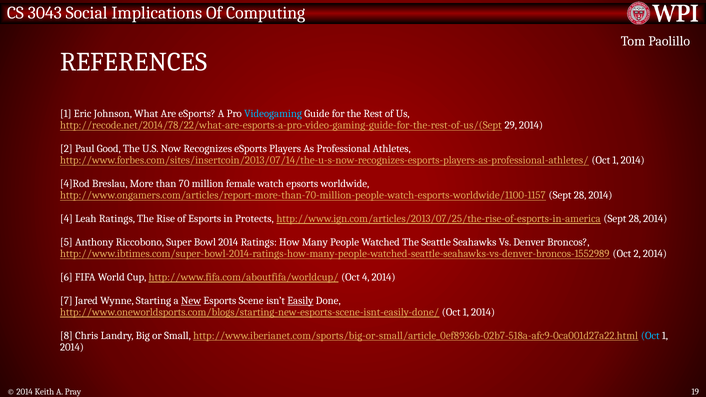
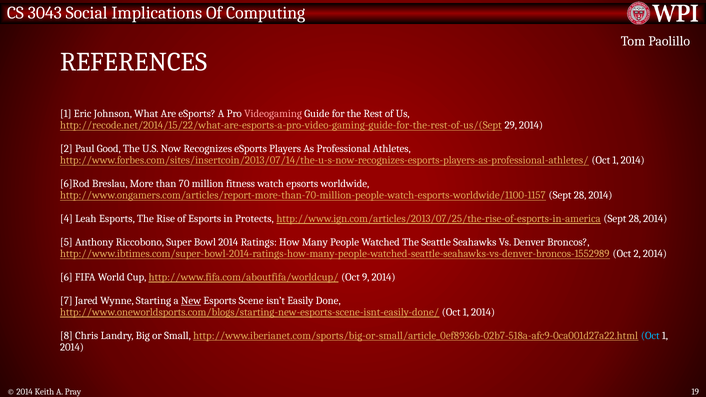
Videogaming colour: light blue -> pink
http://recode.net/2014/78/22/what-are-esports-a-pro-video-gaming-guide-for-the-rest-of-us/(Sept: http://recode.net/2014/78/22/what-are-esports-a-pro-video-gaming-guide-for-the-rest-of-us/(Sept -> http://recode.net/2014/15/22/what-are-esports-a-pro-video-gaming-guide-for-the-rest-of-us/(Sept
4]Rod: 4]Rod -> 6]Rod
female: female -> fitness
Leah Ratings: Ratings -> Esports
Oct 4: 4 -> 9
Easily underline: present -> none
